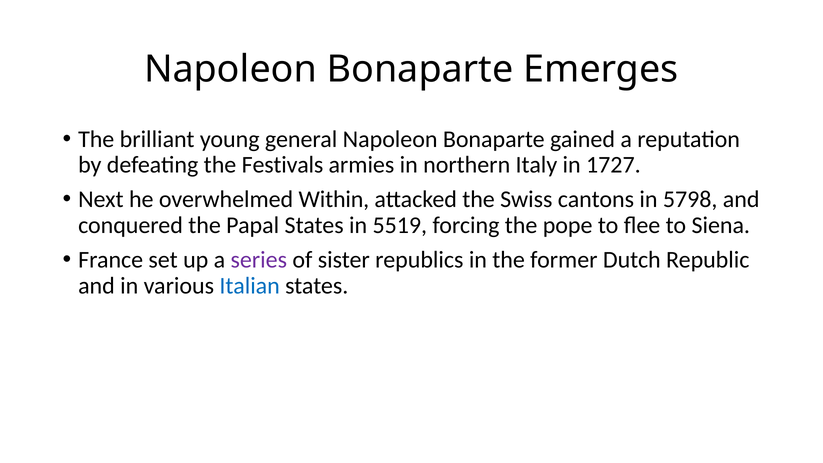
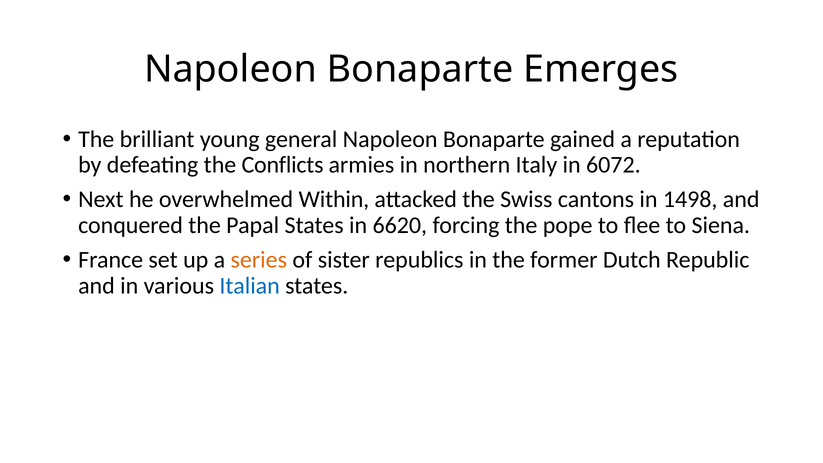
Festivals: Festivals -> Conflicts
1727: 1727 -> 6072
5798: 5798 -> 1498
5519: 5519 -> 6620
series colour: purple -> orange
